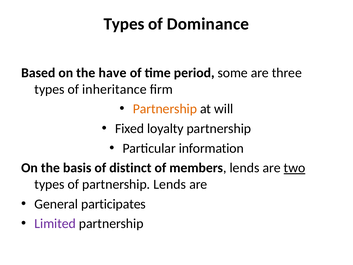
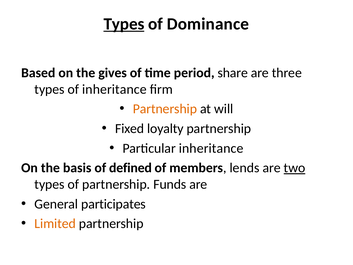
Types at (124, 24) underline: none -> present
have: have -> gives
some: some -> share
Particular information: information -> inheritance
distinct: distinct -> defined
partnership Lends: Lends -> Funds
Limited colour: purple -> orange
